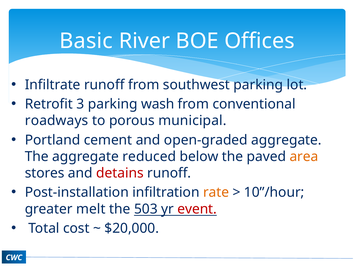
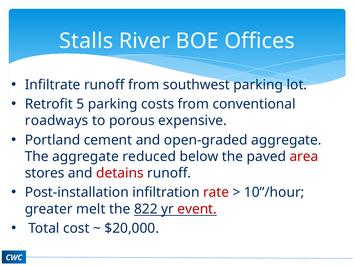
Basic: Basic -> Stalls
3: 3 -> 5
wash: wash -> costs
municipal: municipal -> expensive
area colour: orange -> red
rate colour: orange -> red
503: 503 -> 822
